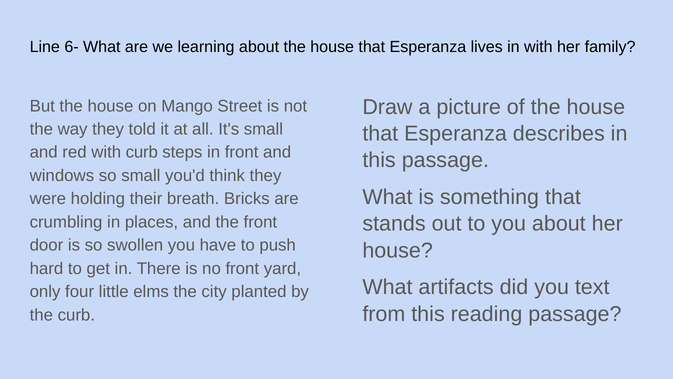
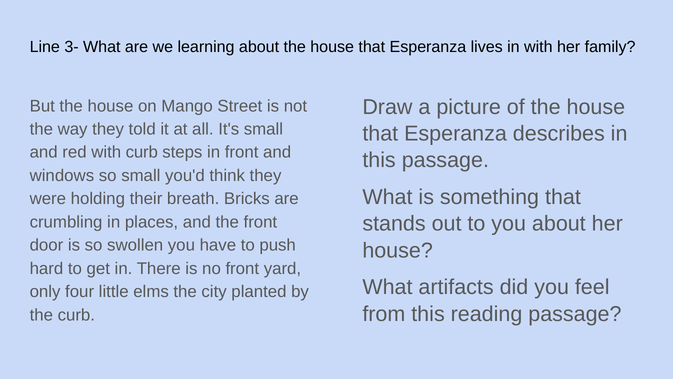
6-: 6- -> 3-
text: text -> feel
